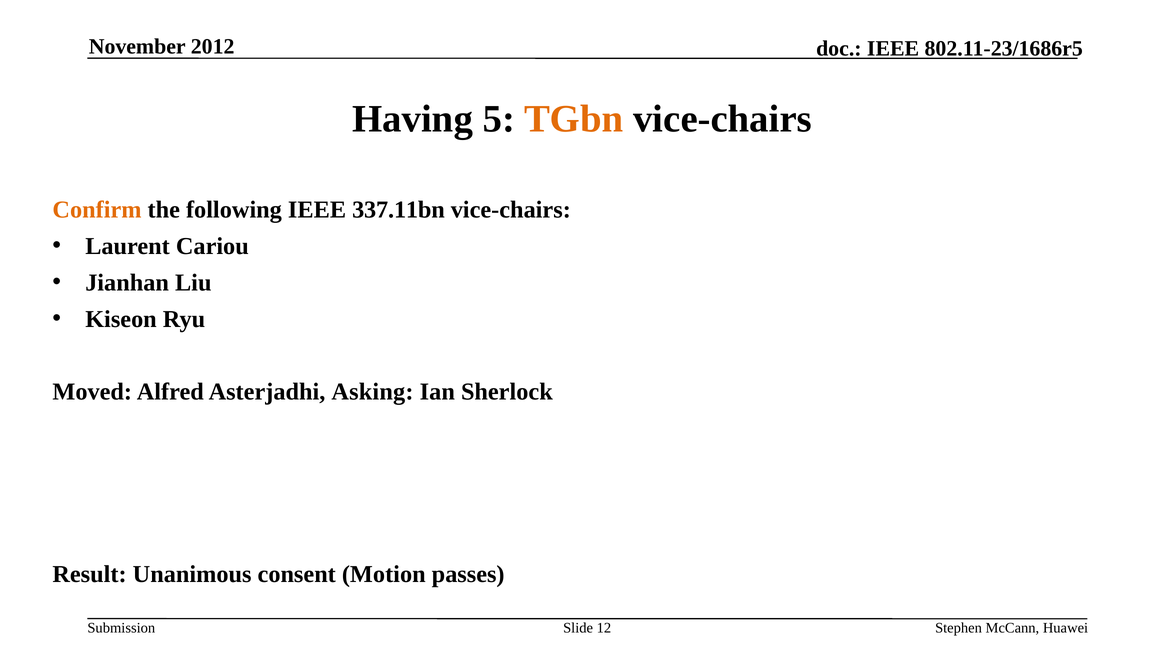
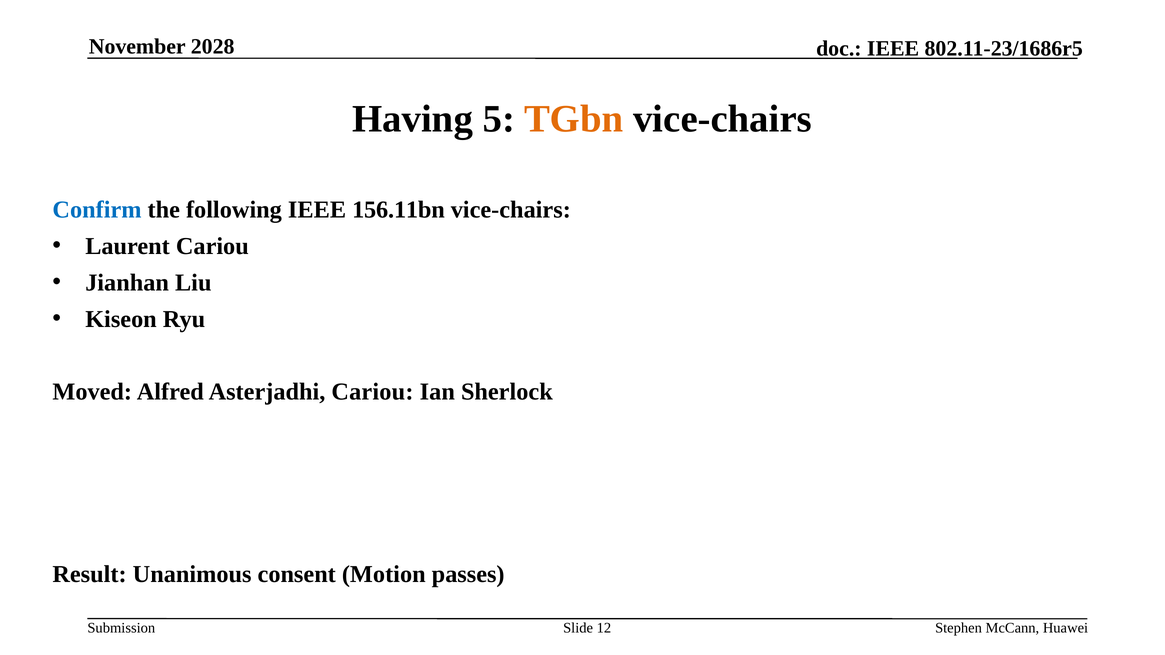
2012: 2012 -> 2028
Confirm colour: orange -> blue
337.11bn: 337.11bn -> 156.11bn
Asterjadhi Asking: Asking -> Cariou
